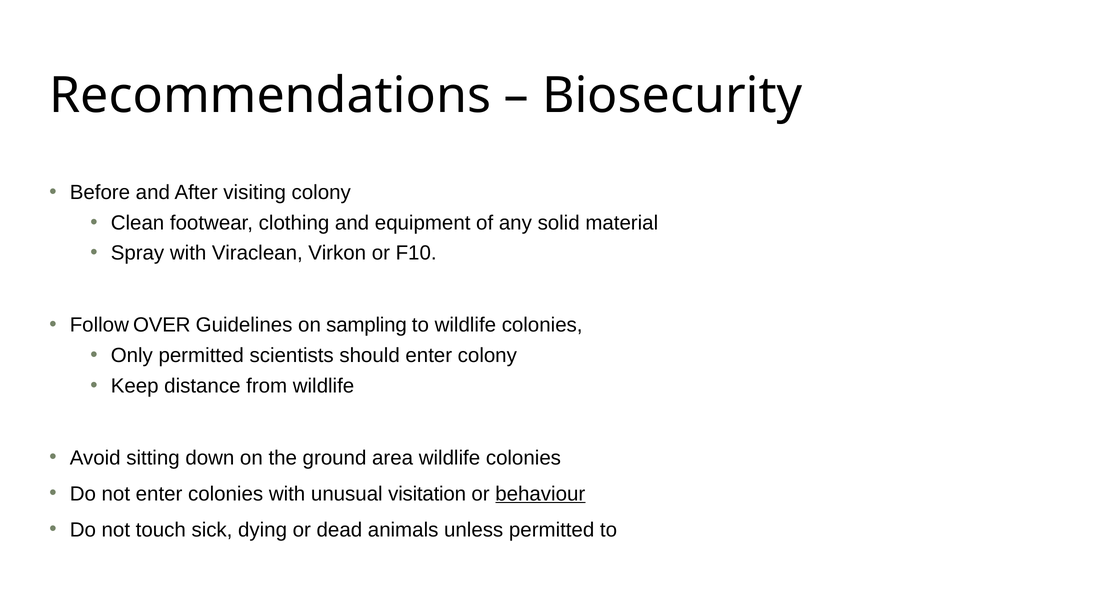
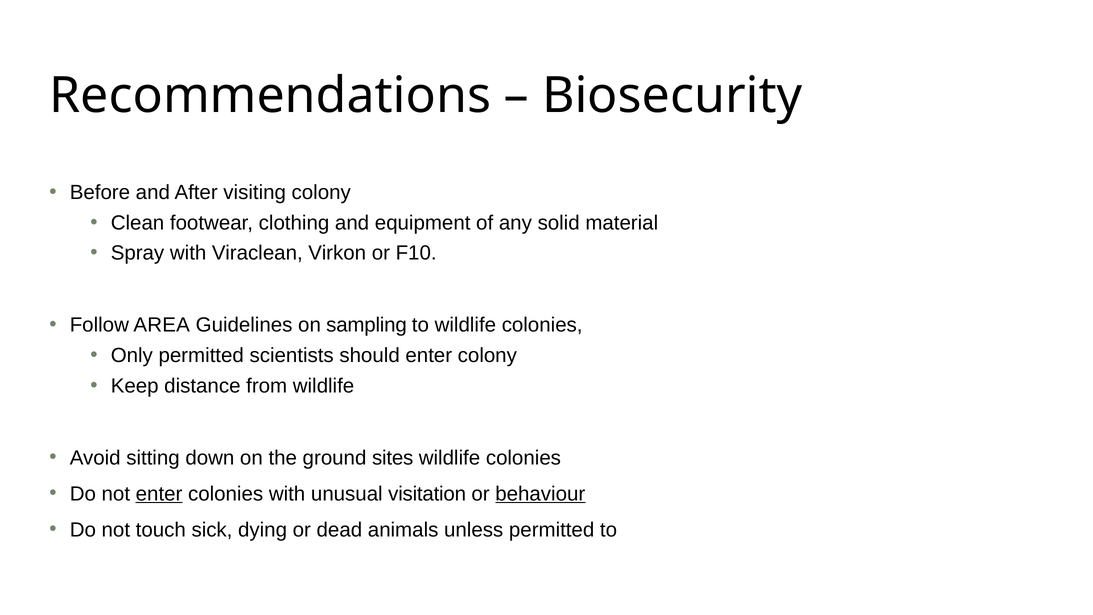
OVER: OVER -> AREA
area: area -> sites
enter at (159, 494) underline: none -> present
